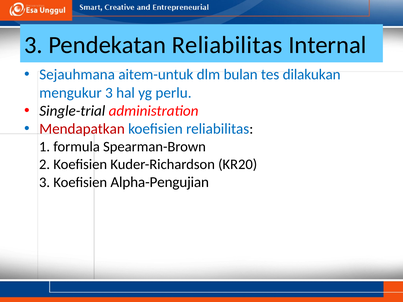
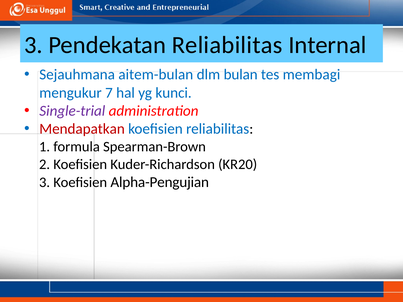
aitem-untuk: aitem-untuk -> aitem-bulan
dilakukan: dilakukan -> membagi
mengukur 3: 3 -> 7
perlu: perlu -> kunci
Single-trial colour: black -> purple
